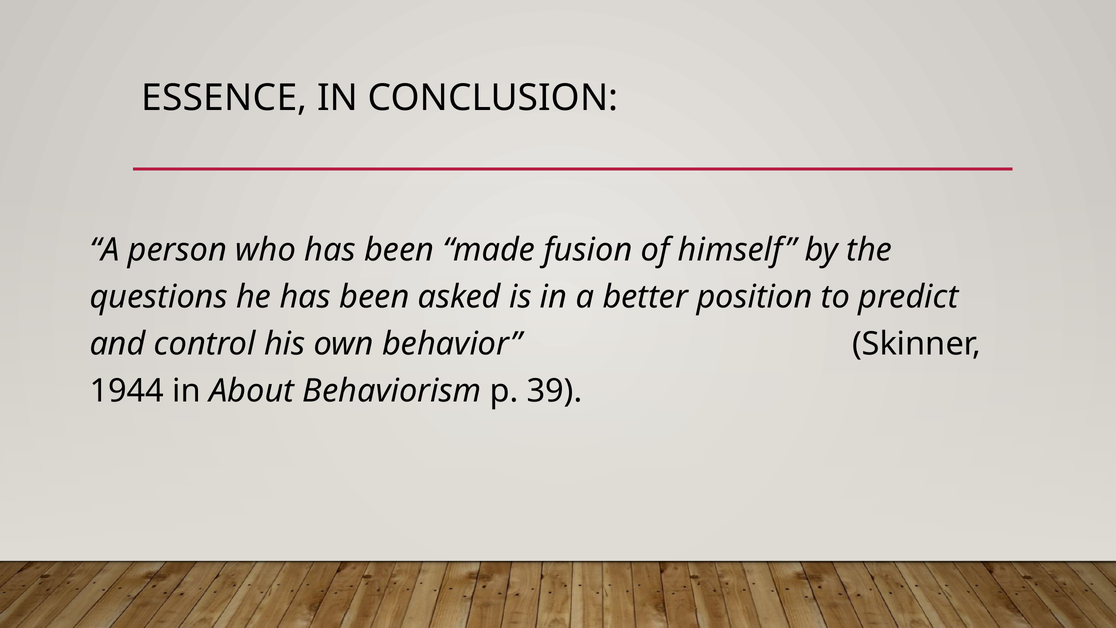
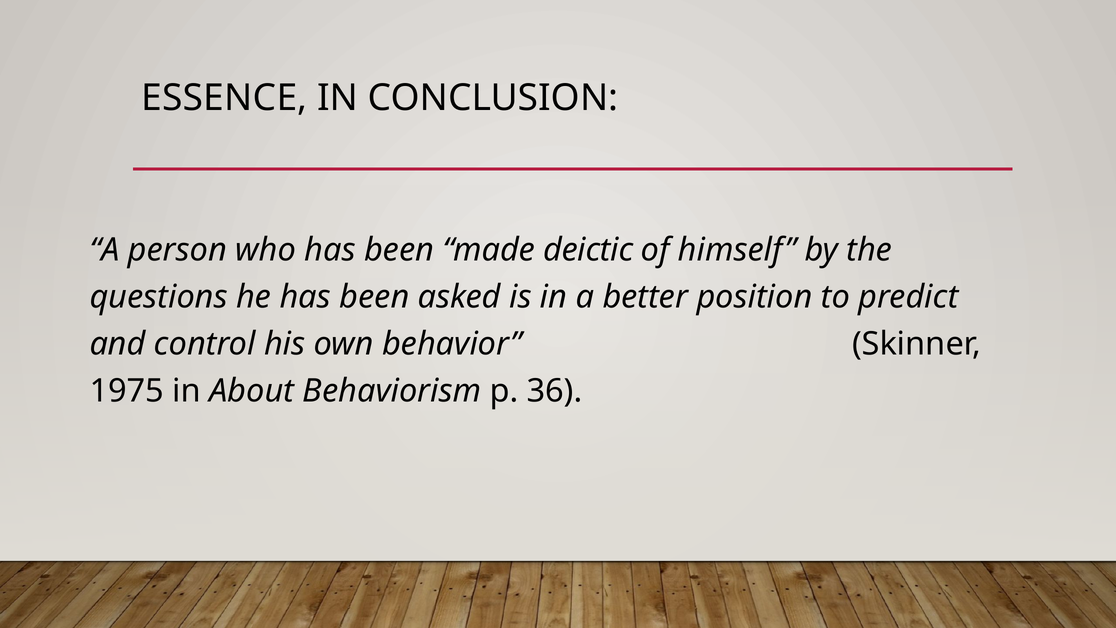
fusion: fusion -> deictic
1944: 1944 -> 1975
39: 39 -> 36
